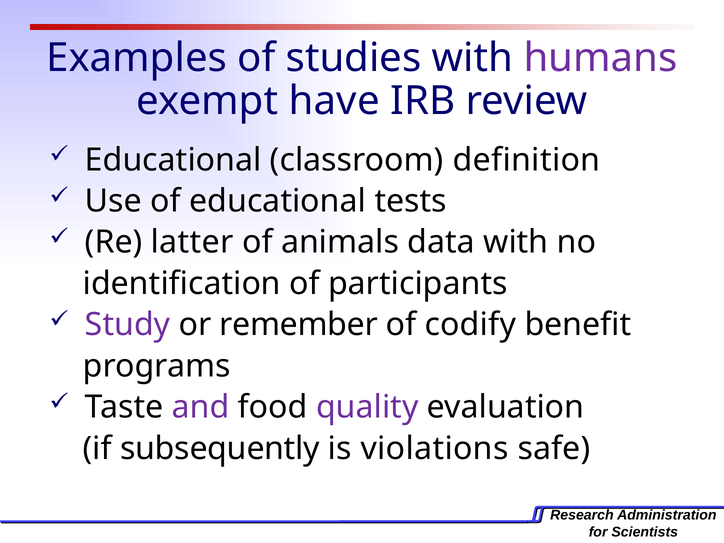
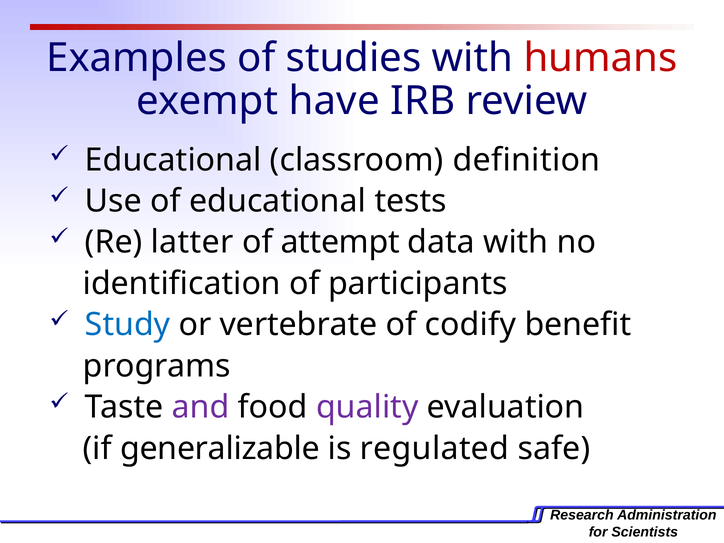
humans colour: purple -> red
animals: animals -> attempt
Study colour: purple -> blue
remember: remember -> vertebrate
subsequently: subsequently -> generalizable
violations: violations -> regulated
